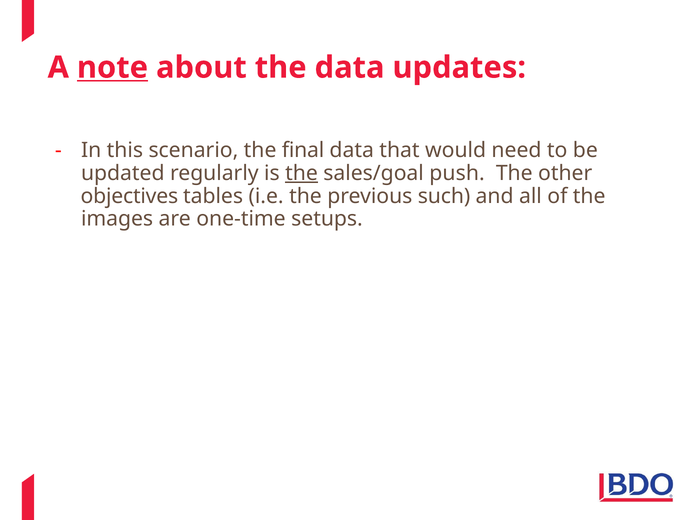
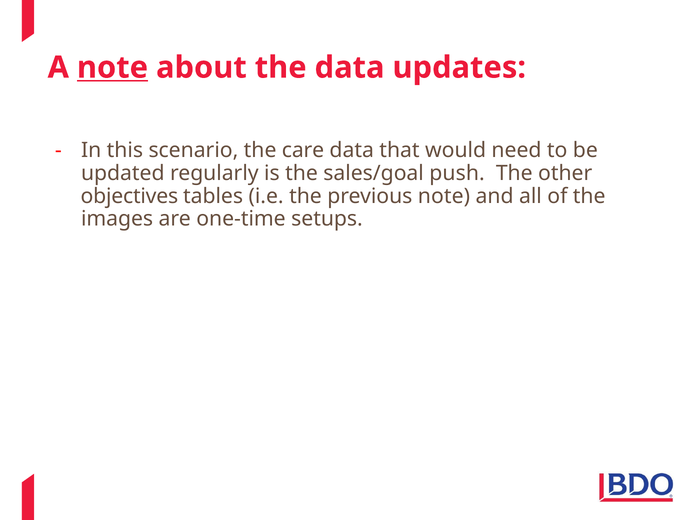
final: final -> care
the at (302, 173) underline: present -> none
previous such: such -> note
